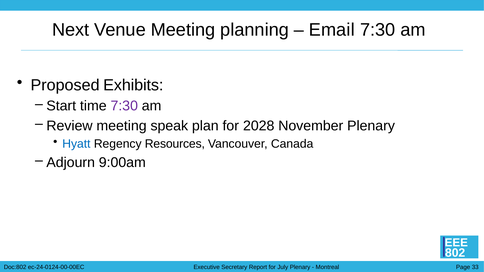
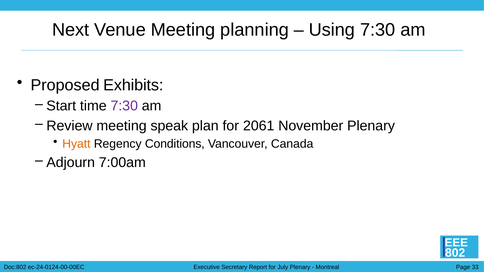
Email: Email -> Using
2028: 2028 -> 2061
Hyatt colour: blue -> orange
Resources: Resources -> Conditions
9:00am: 9:00am -> 7:00am
